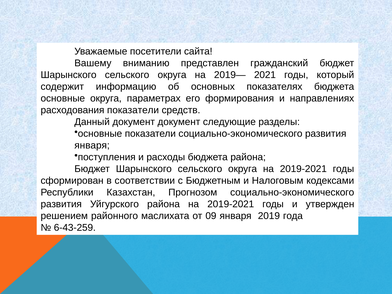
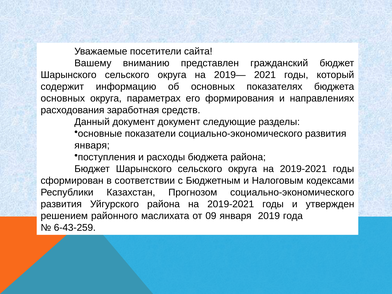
основные at (63, 98): основные -> основных
расходования показатели: показатели -> заработная
